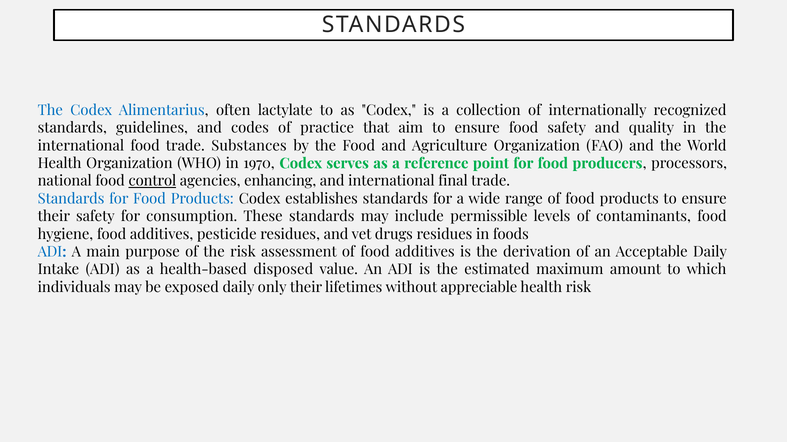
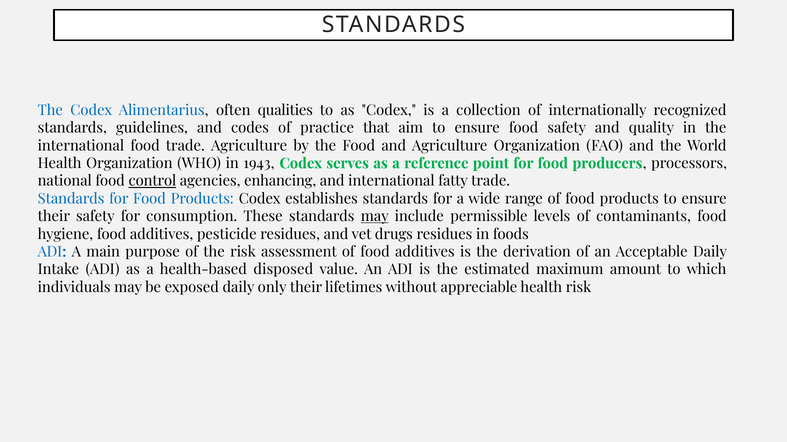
lactylate: lactylate -> qualities
trade Substances: Substances -> Agriculture
1970: 1970 -> 1943
final: final -> fatty
may at (375, 217) underline: none -> present
